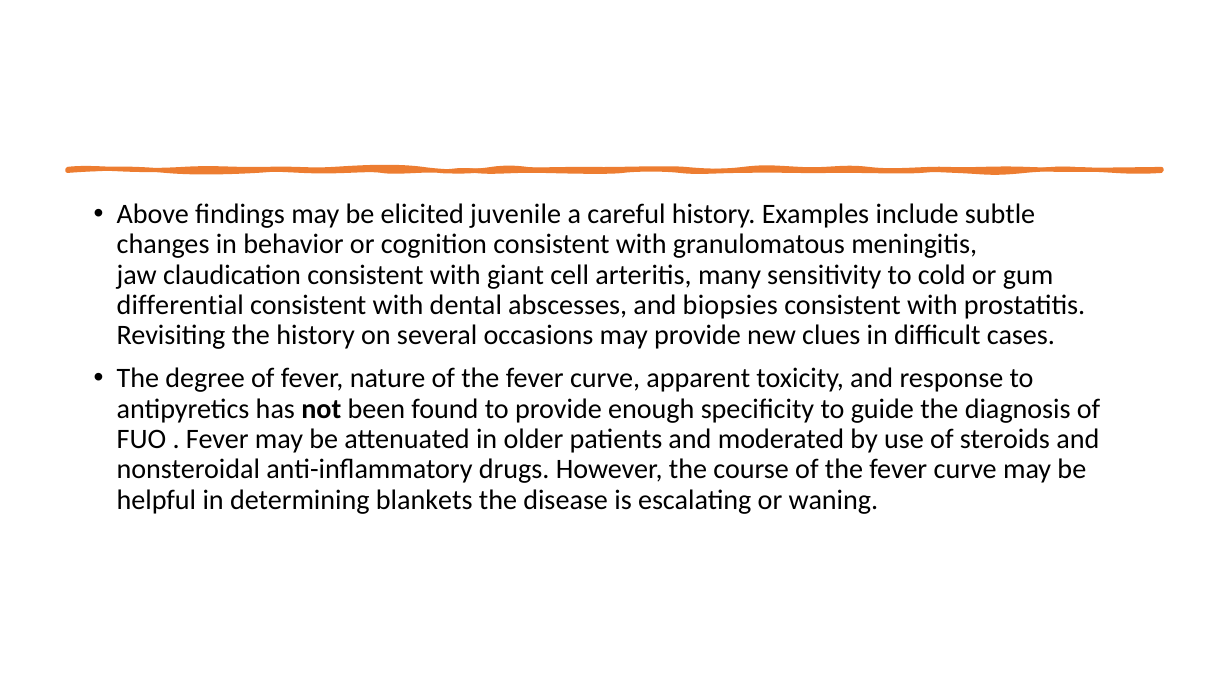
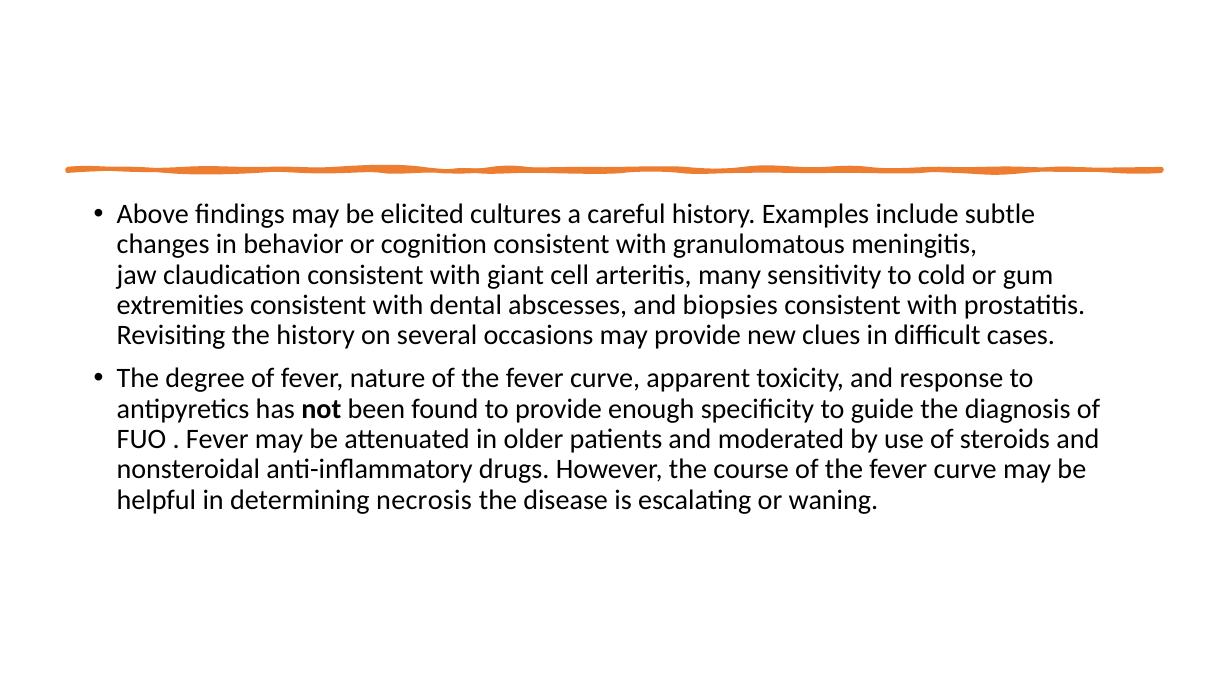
juvenile: juvenile -> cultures
differential: differential -> extremities
blankets: blankets -> necrosis
